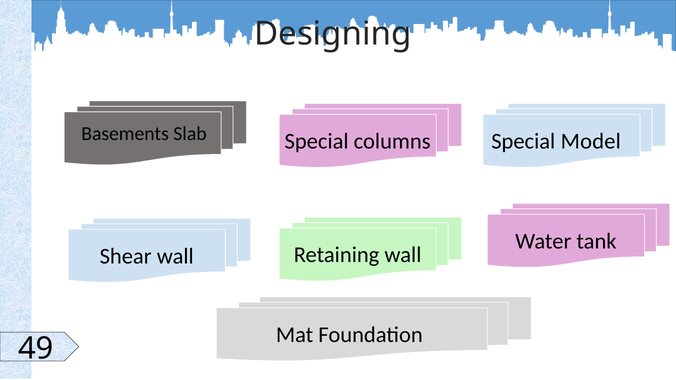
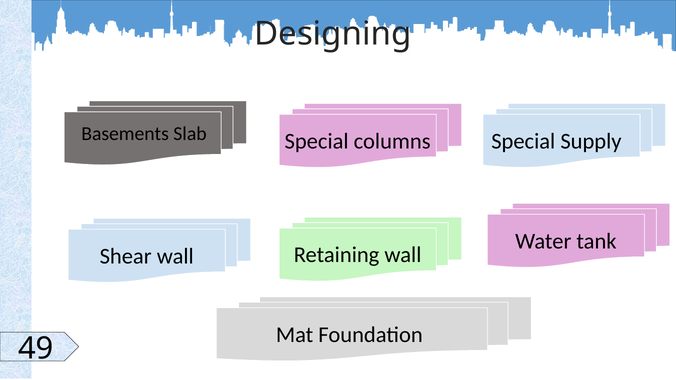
Model: Model -> Supply
